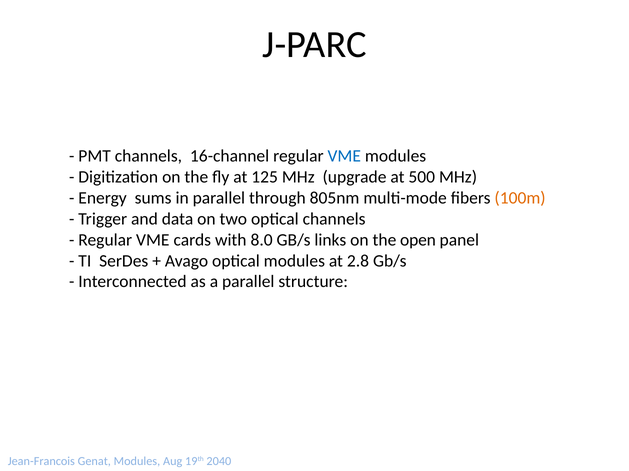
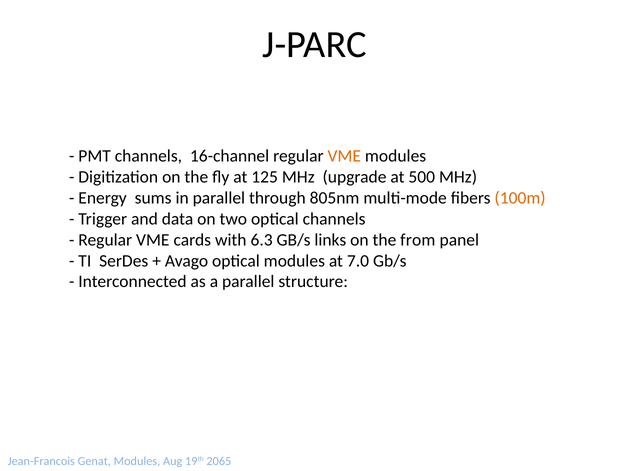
VME at (344, 156) colour: blue -> orange
8.0: 8.0 -> 6.3
open: open -> from
2.8: 2.8 -> 7.0
2040: 2040 -> 2065
